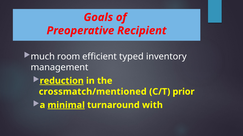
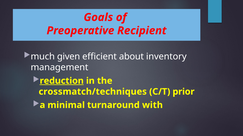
room: room -> given
typed: typed -> about
crossmatch/mentioned: crossmatch/mentioned -> crossmatch/techniques
minimal underline: present -> none
